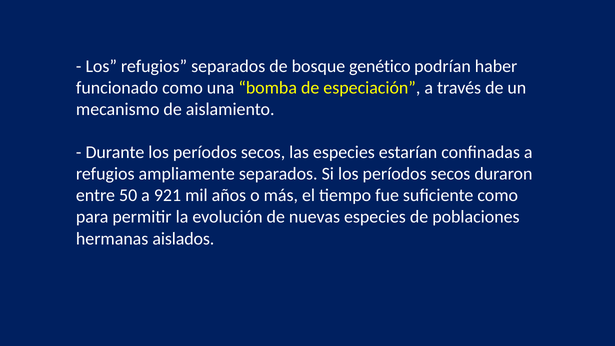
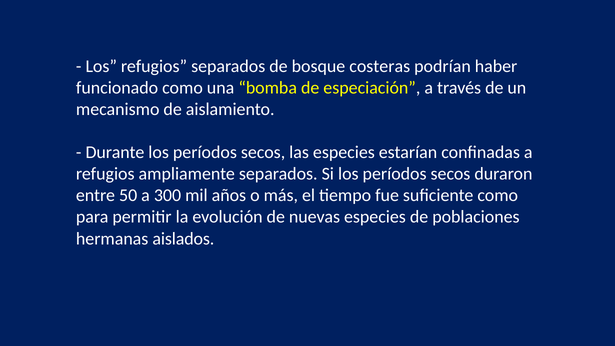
genético: genético -> costeras
921: 921 -> 300
